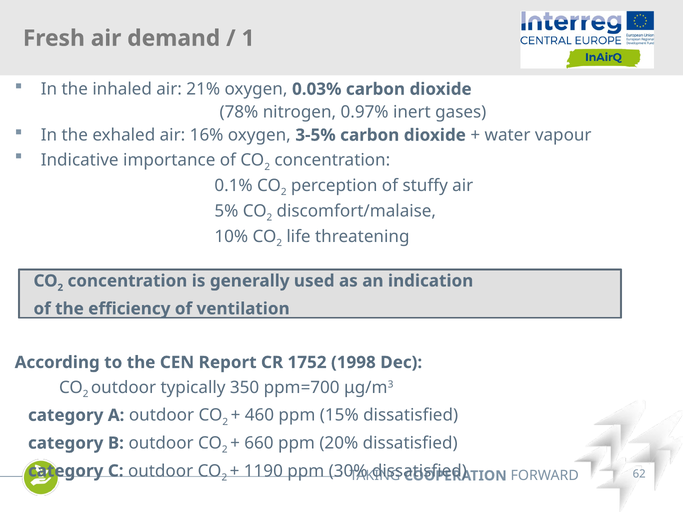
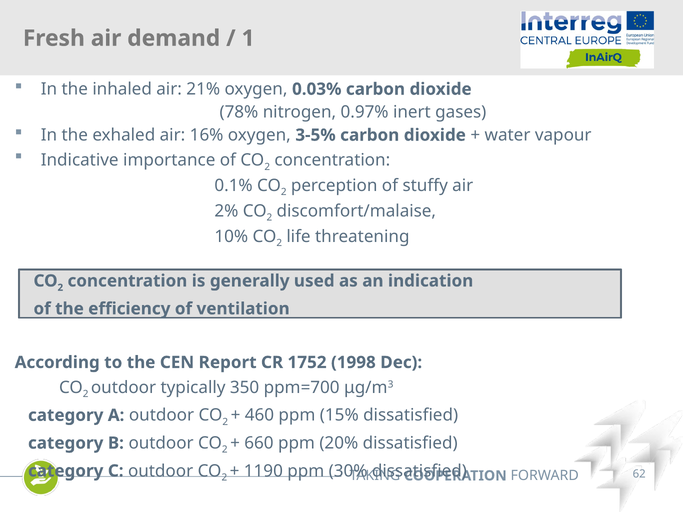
5%: 5% -> 2%
